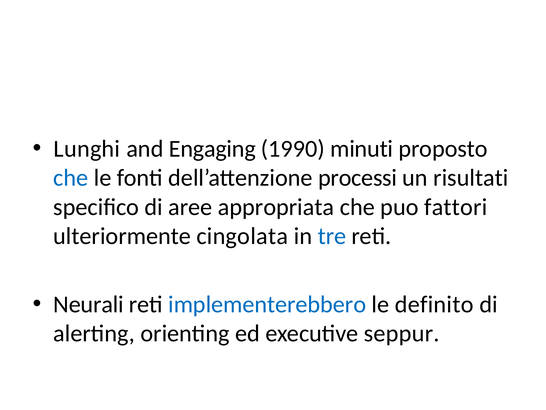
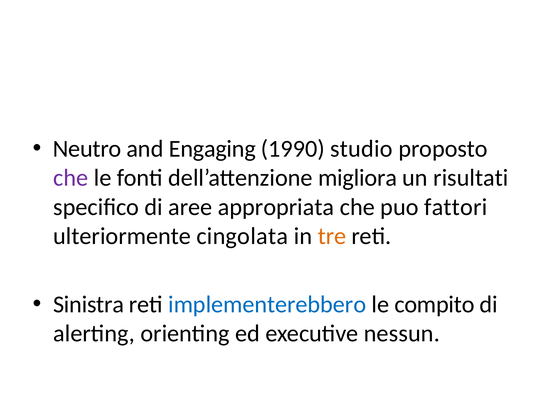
Lunghi: Lunghi -> Neutro
minuti: minuti -> studio
che at (71, 178) colour: blue -> purple
processi: processi -> migliora
tre colour: blue -> orange
Neurali: Neurali -> Sinistra
definito: definito -> compito
seppur: seppur -> nessun
